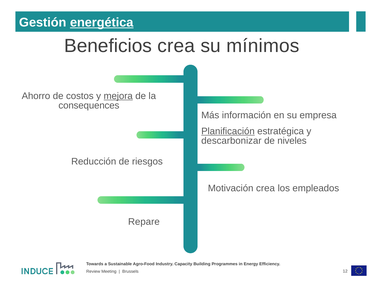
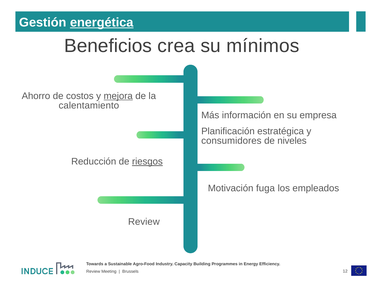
consequences: consequences -> calentamiento
Planificación underline: present -> none
descarbonizar: descarbonizar -> consumidores
riesgos underline: none -> present
Motivación crea: crea -> fuga
Repare at (144, 222): Repare -> Review
